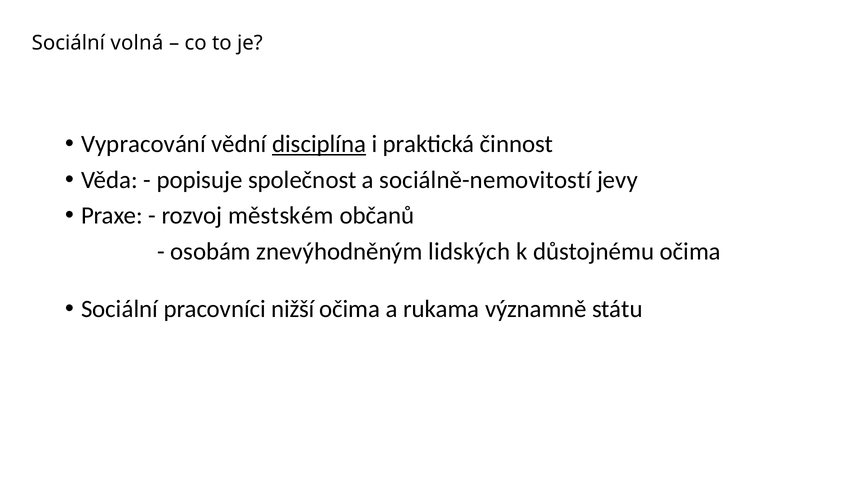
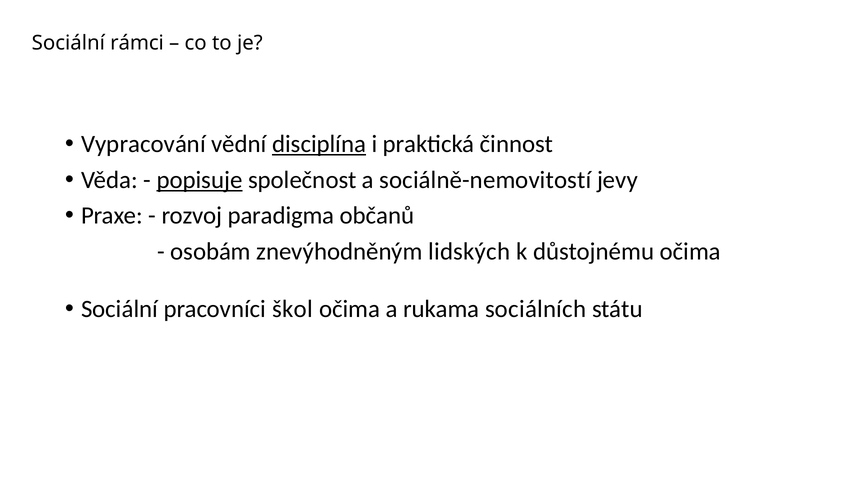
volná: volná -> rámci
popisuje underline: none -> present
městském: městském -> paradigma
nižší: nižší -> škol
významně: významně -> sociálních
